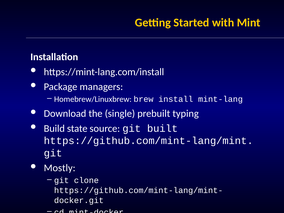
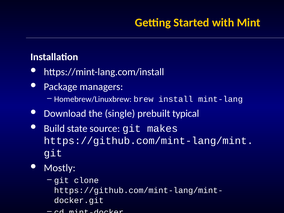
typing: typing -> typical
built: built -> makes
